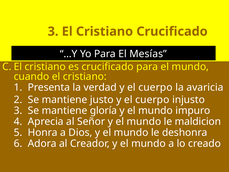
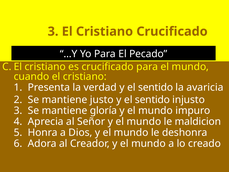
Mesías: Mesías -> Pecado
verdad y el cuerpo: cuerpo -> sentido
justo y el cuerpo: cuerpo -> sentido
